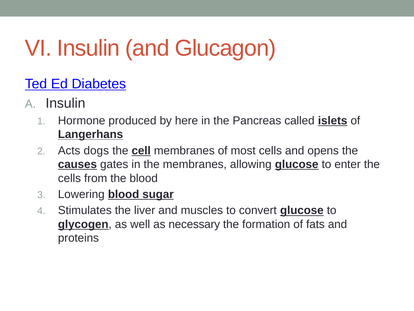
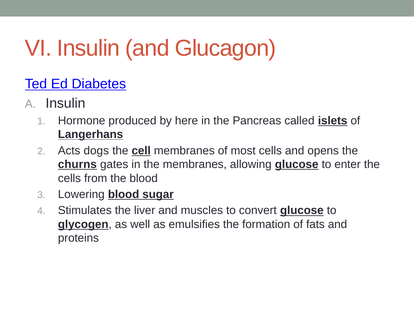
causes: causes -> churns
necessary: necessary -> emulsifies
